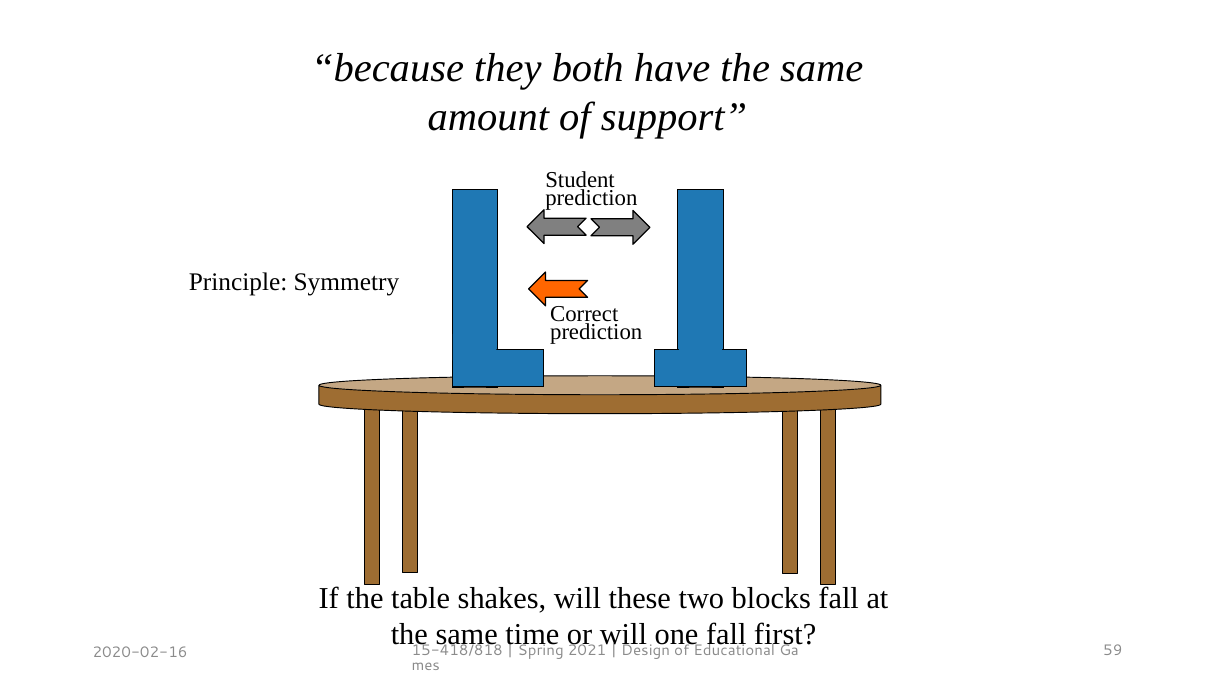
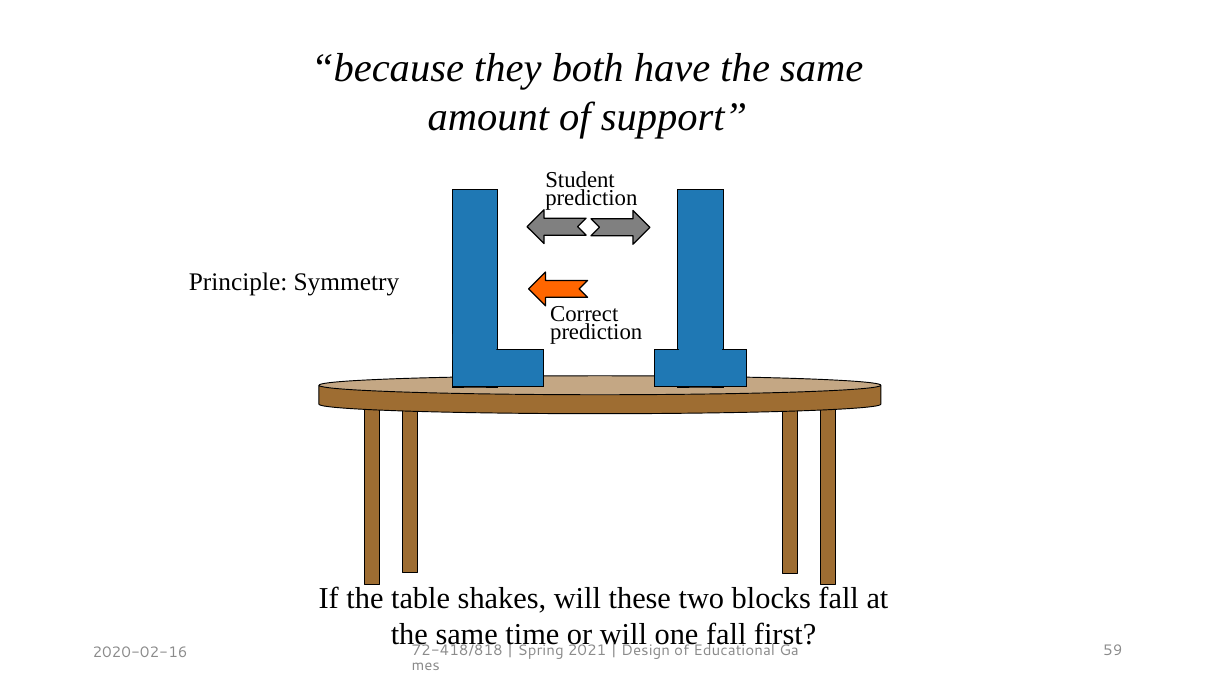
15-418/818: 15-418/818 -> 72-418/818
